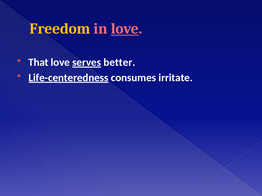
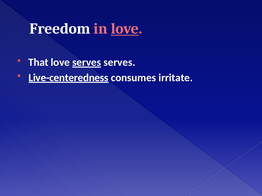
Freedom colour: yellow -> white
serves better: better -> serves
Life-centeredness: Life-centeredness -> Live-centeredness
